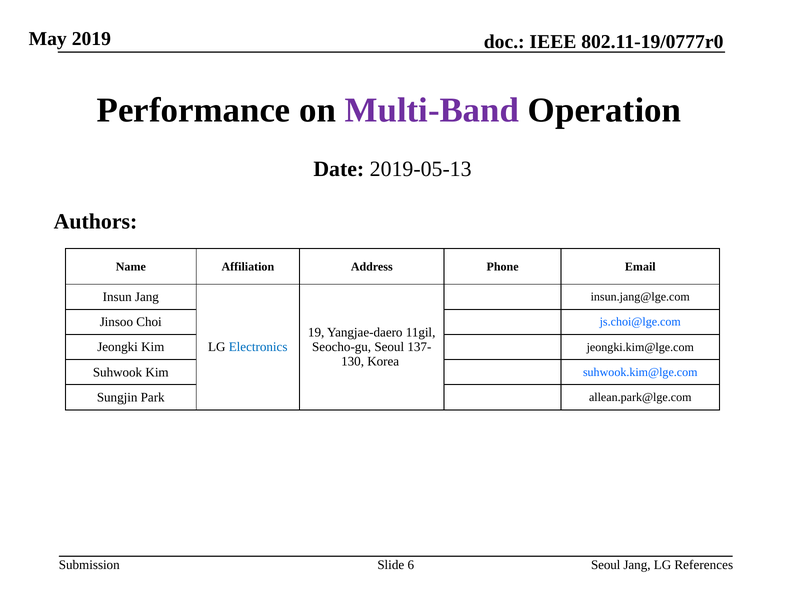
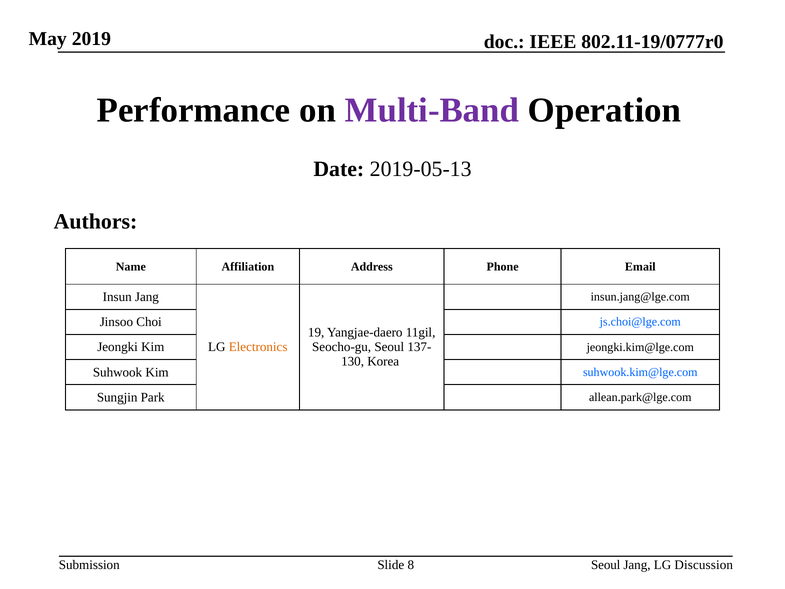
Electronics colour: blue -> orange
6: 6 -> 8
References: References -> Discussion
